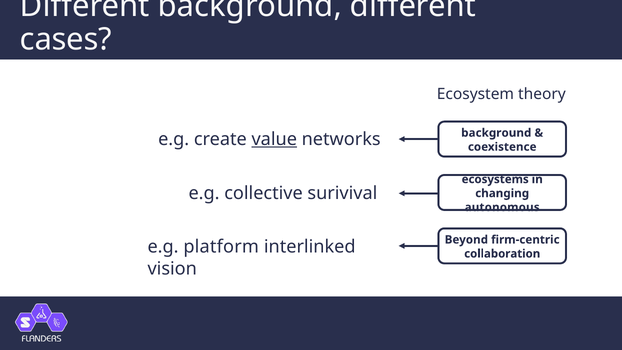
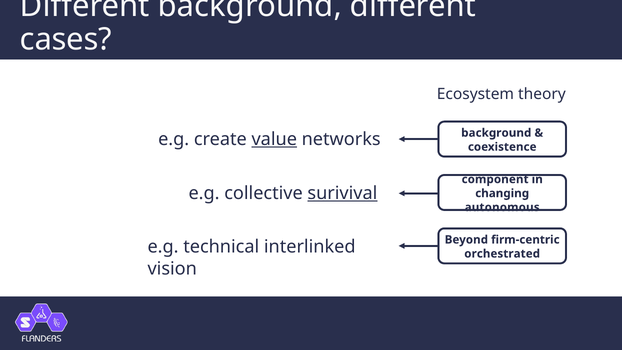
ecosystems: ecosystems -> component
surivival underline: none -> present
platform: platform -> technical
collaboration: collaboration -> orchestrated
